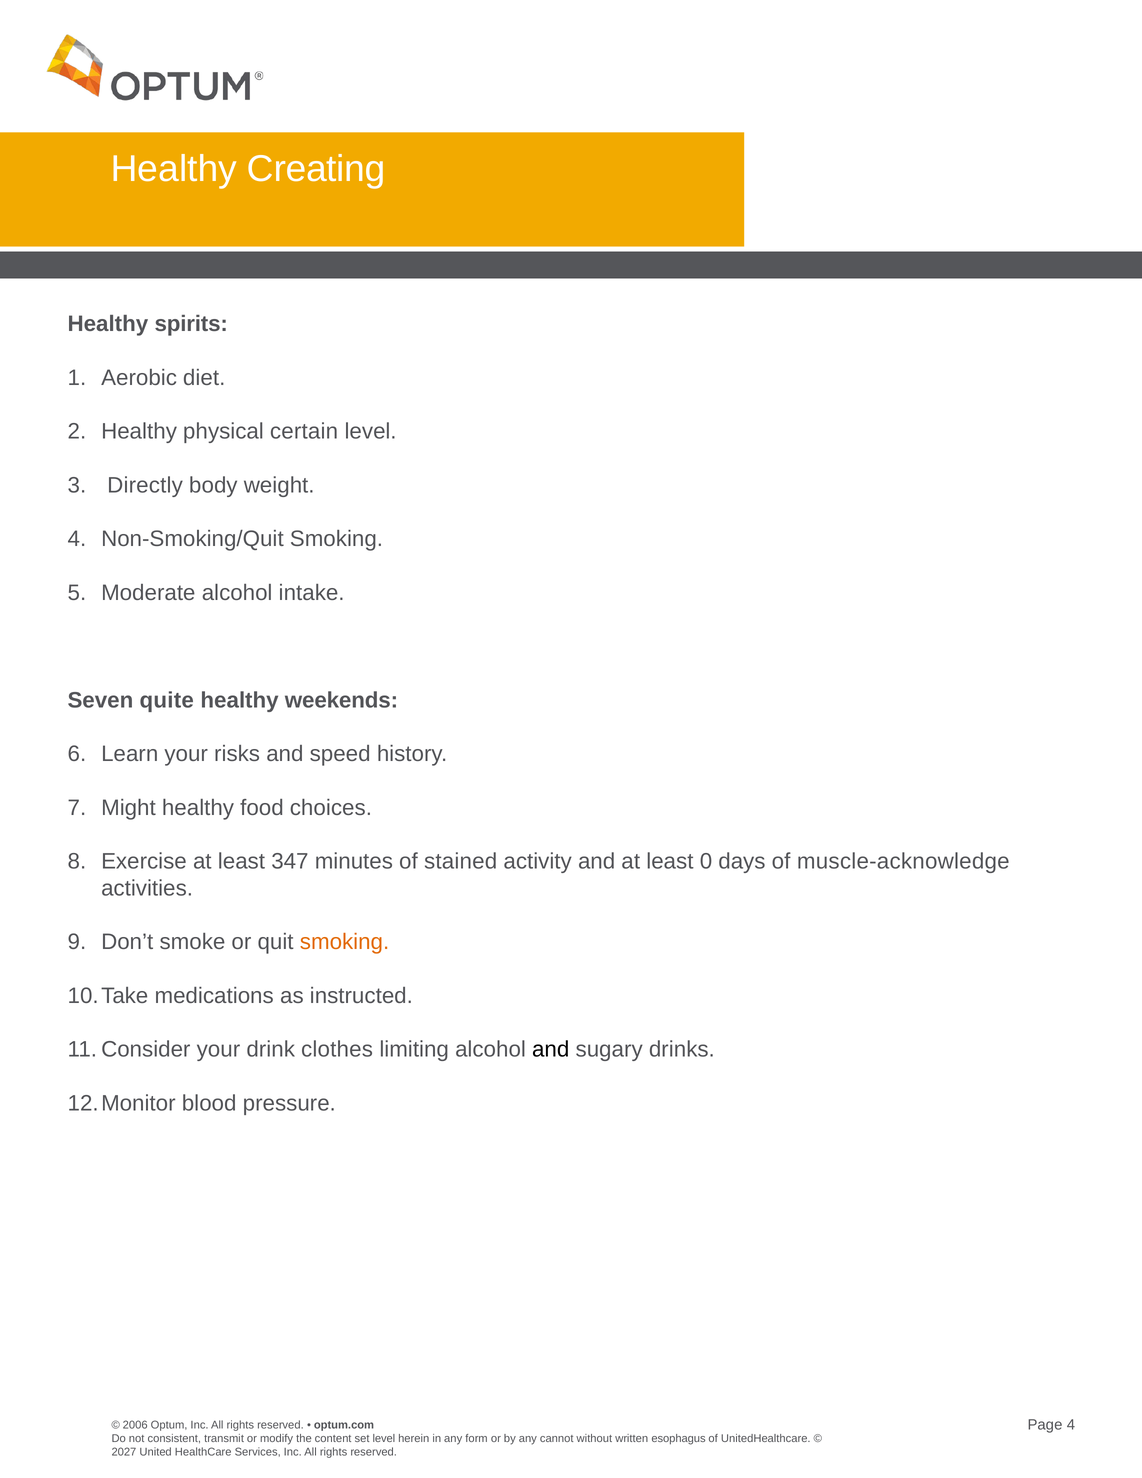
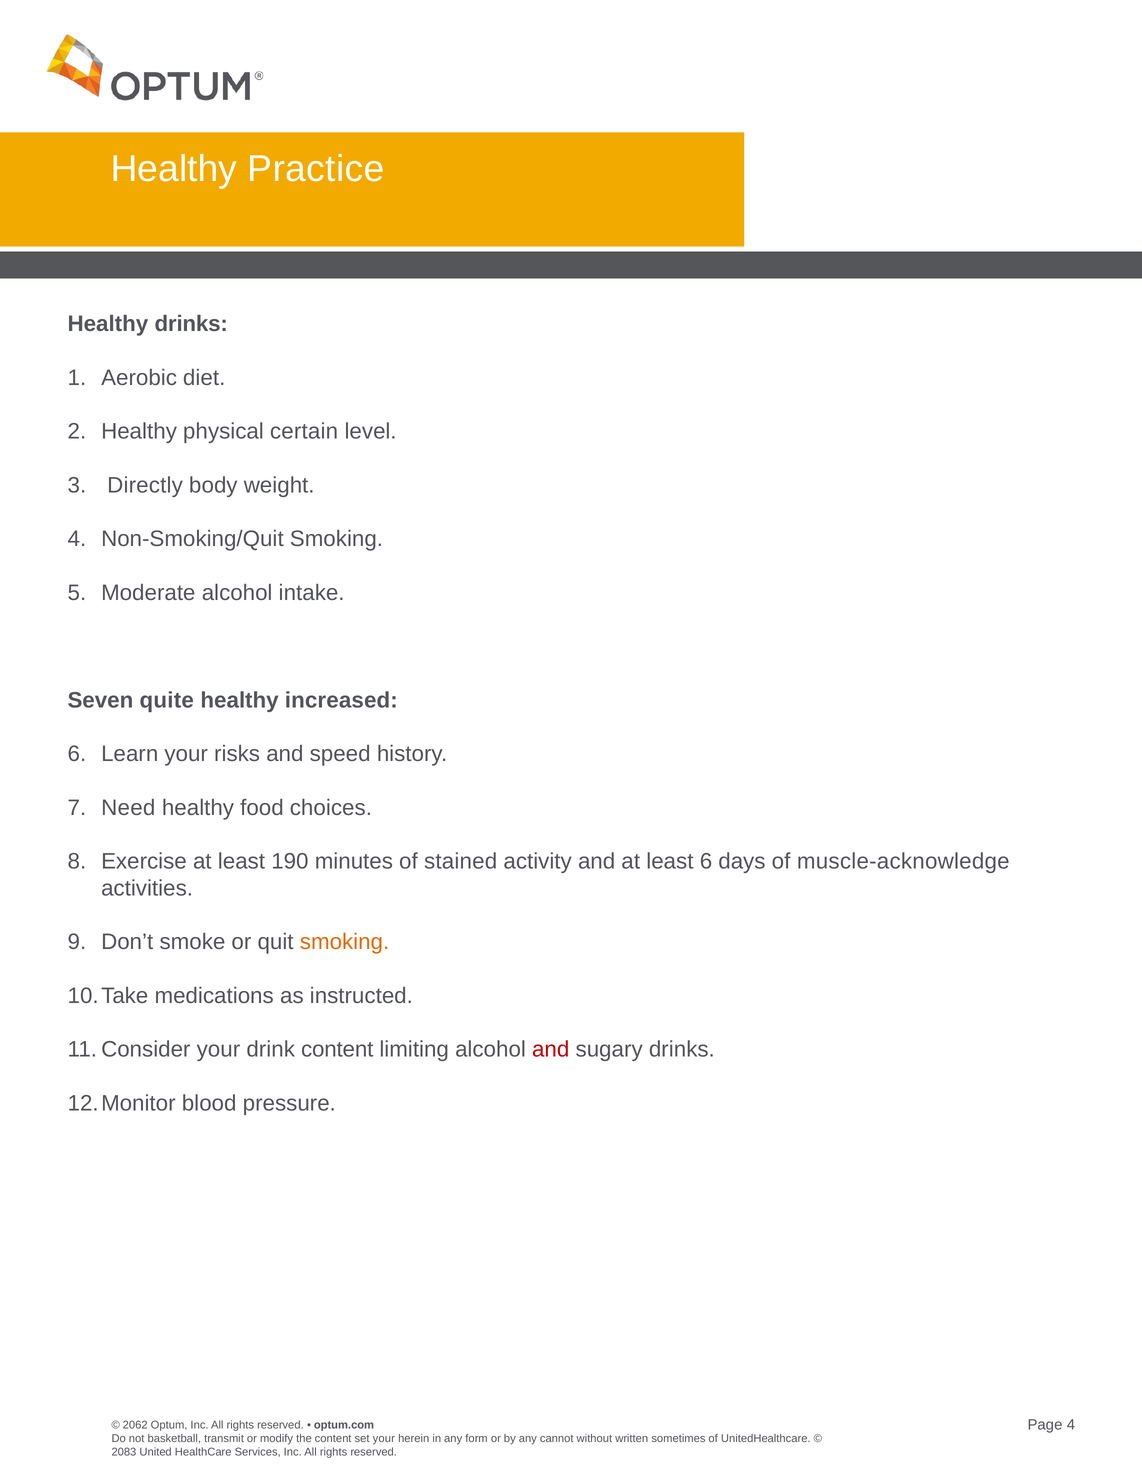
Creating: Creating -> Practice
Healthy spirits: spirits -> drinks
weekends: weekends -> increased
Might: Might -> Need
347: 347 -> 190
least 0: 0 -> 6
drink clothes: clothes -> content
and at (551, 1049) colour: black -> red
2006: 2006 -> 2062
consistent: consistent -> basketball
set level: level -> your
esophagus: esophagus -> sometimes
2027: 2027 -> 2083
